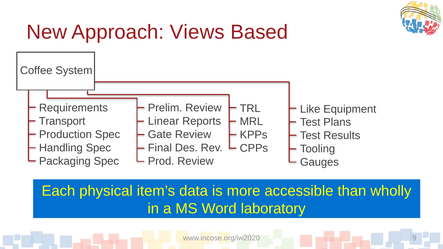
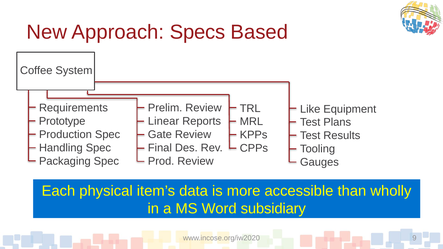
Views: Views -> Specs
Transport: Transport -> Prototype
laboratory: laboratory -> subsidiary
